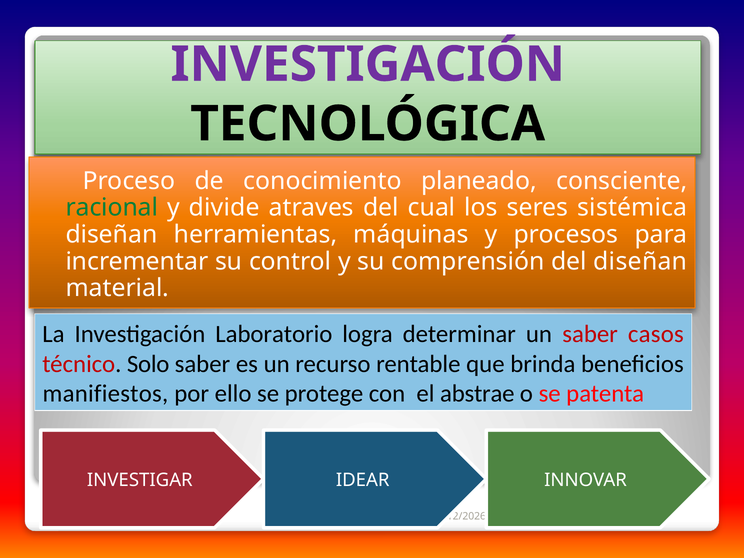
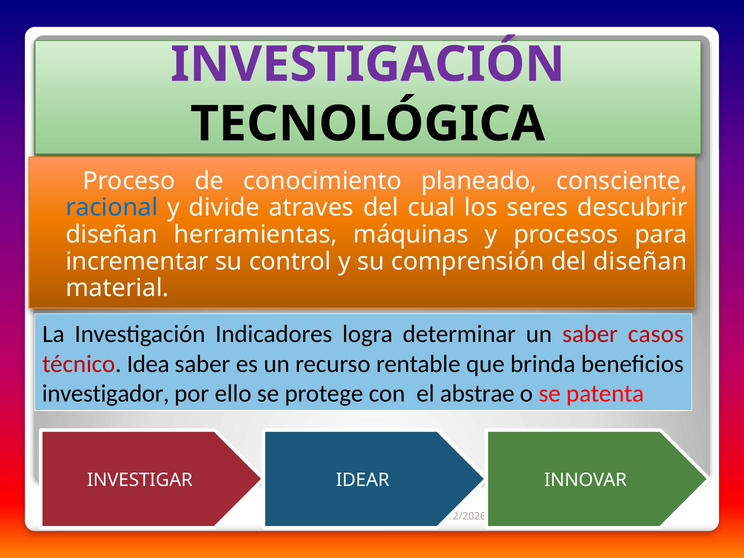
racional colour: green -> blue
sistémica: sistémica -> descubrir
Laboratorio: Laboratorio -> Indicadores
Solo: Solo -> Idea
manifiestos: manifiestos -> investigador
